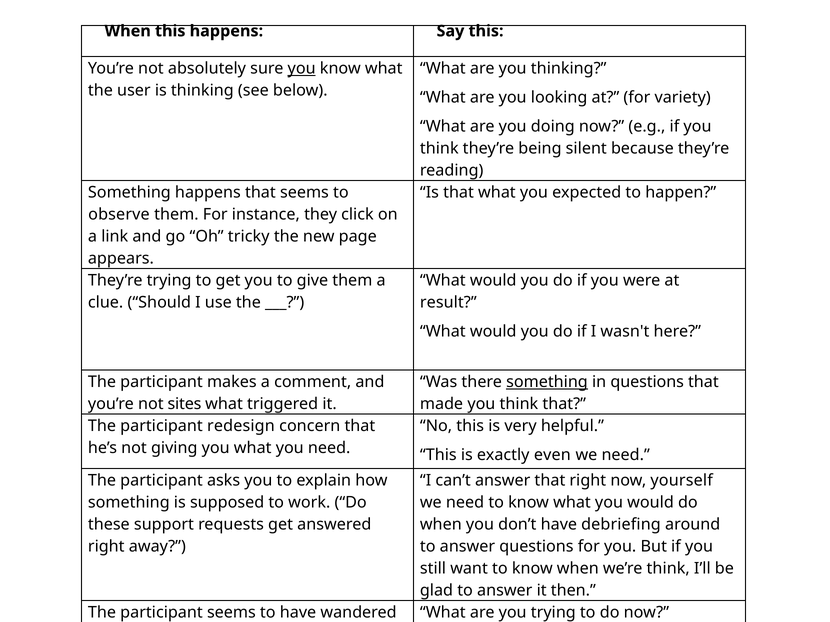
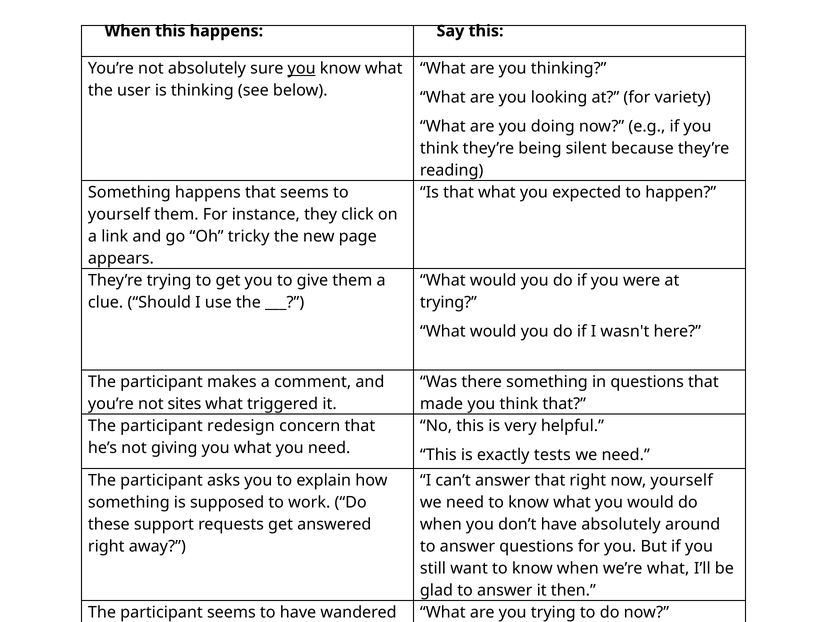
observe at (119, 215): observe -> yourself
result at (448, 303): result -> trying
something at (547, 382) underline: present -> none
even: even -> tests
have debriefing: debriefing -> absolutely
we’re think: think -> what
